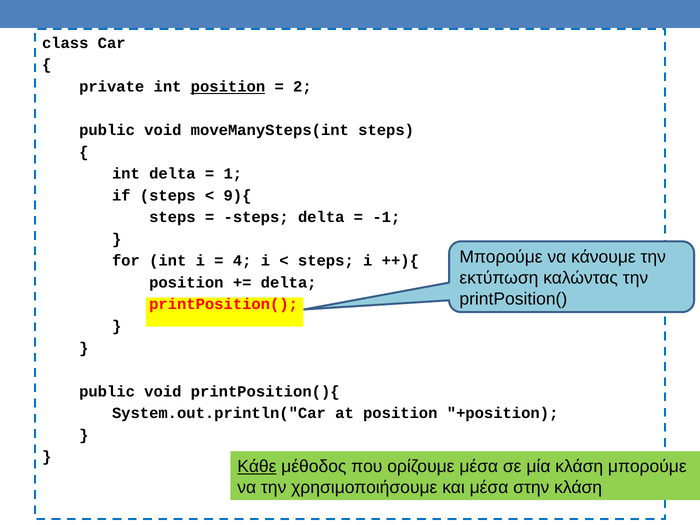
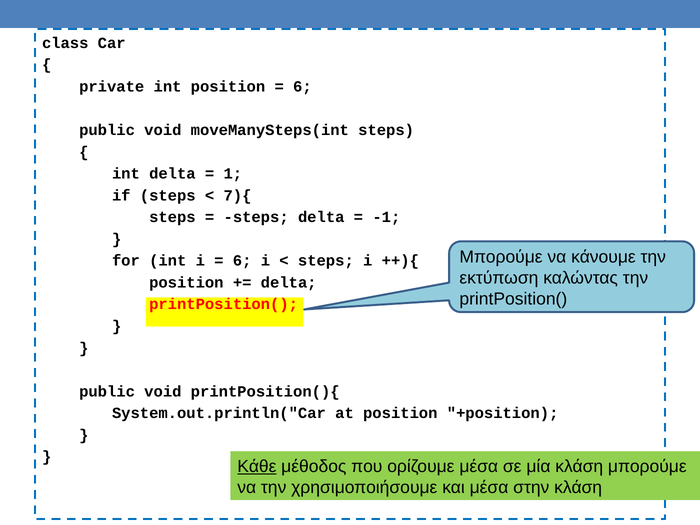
position at (228, 87) underline: present -> none
2 at (302, 87): 2 -> 6
9){: 9){ -> 7){
4 at (242, 261): 4 -> 6
